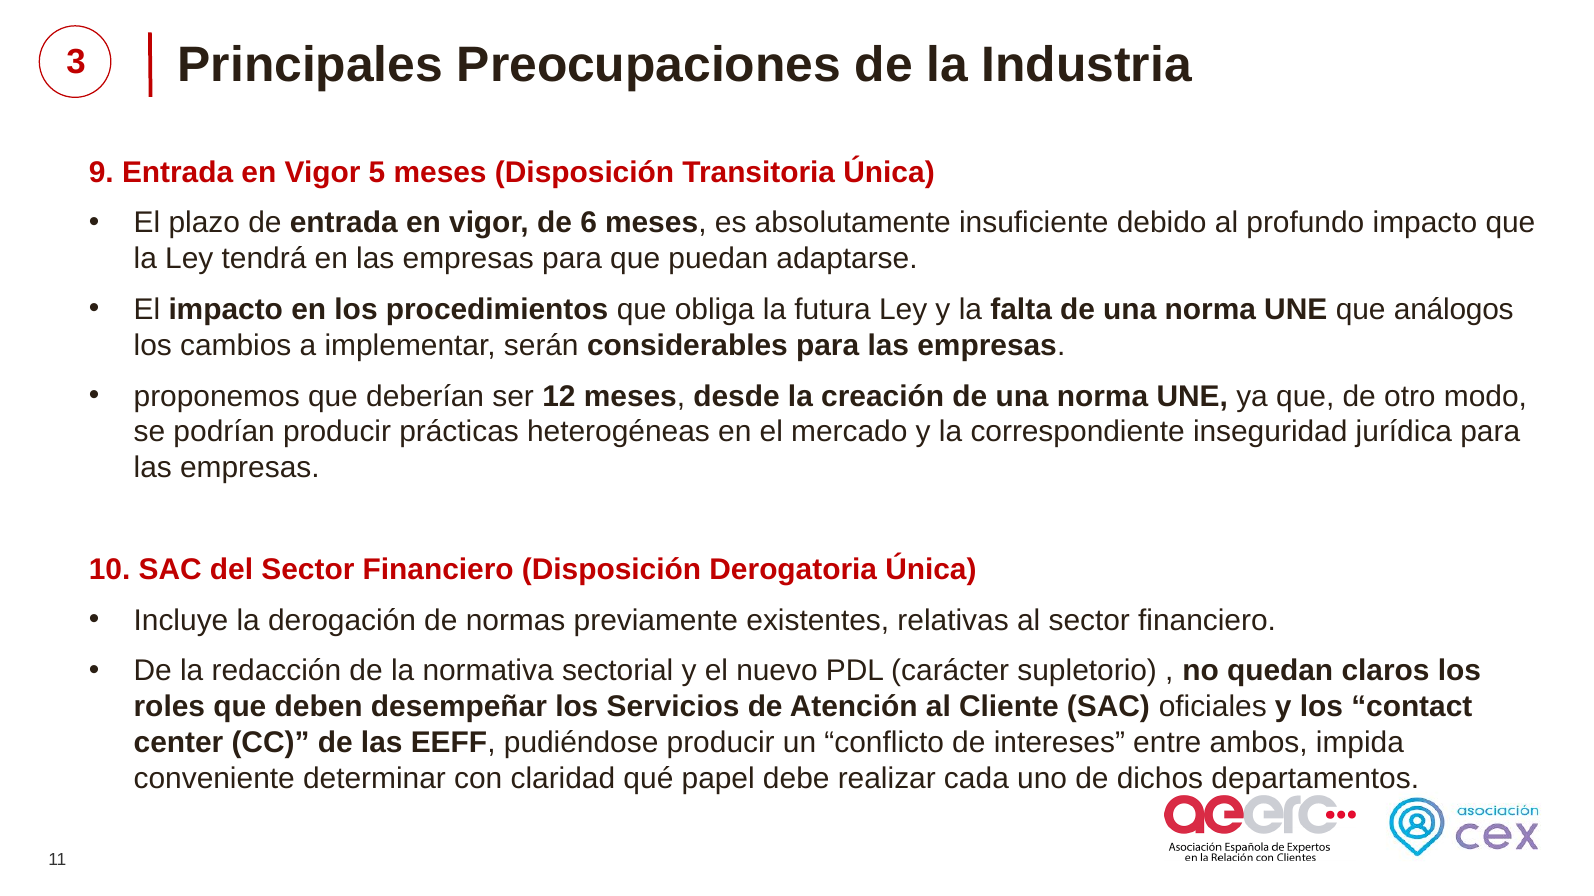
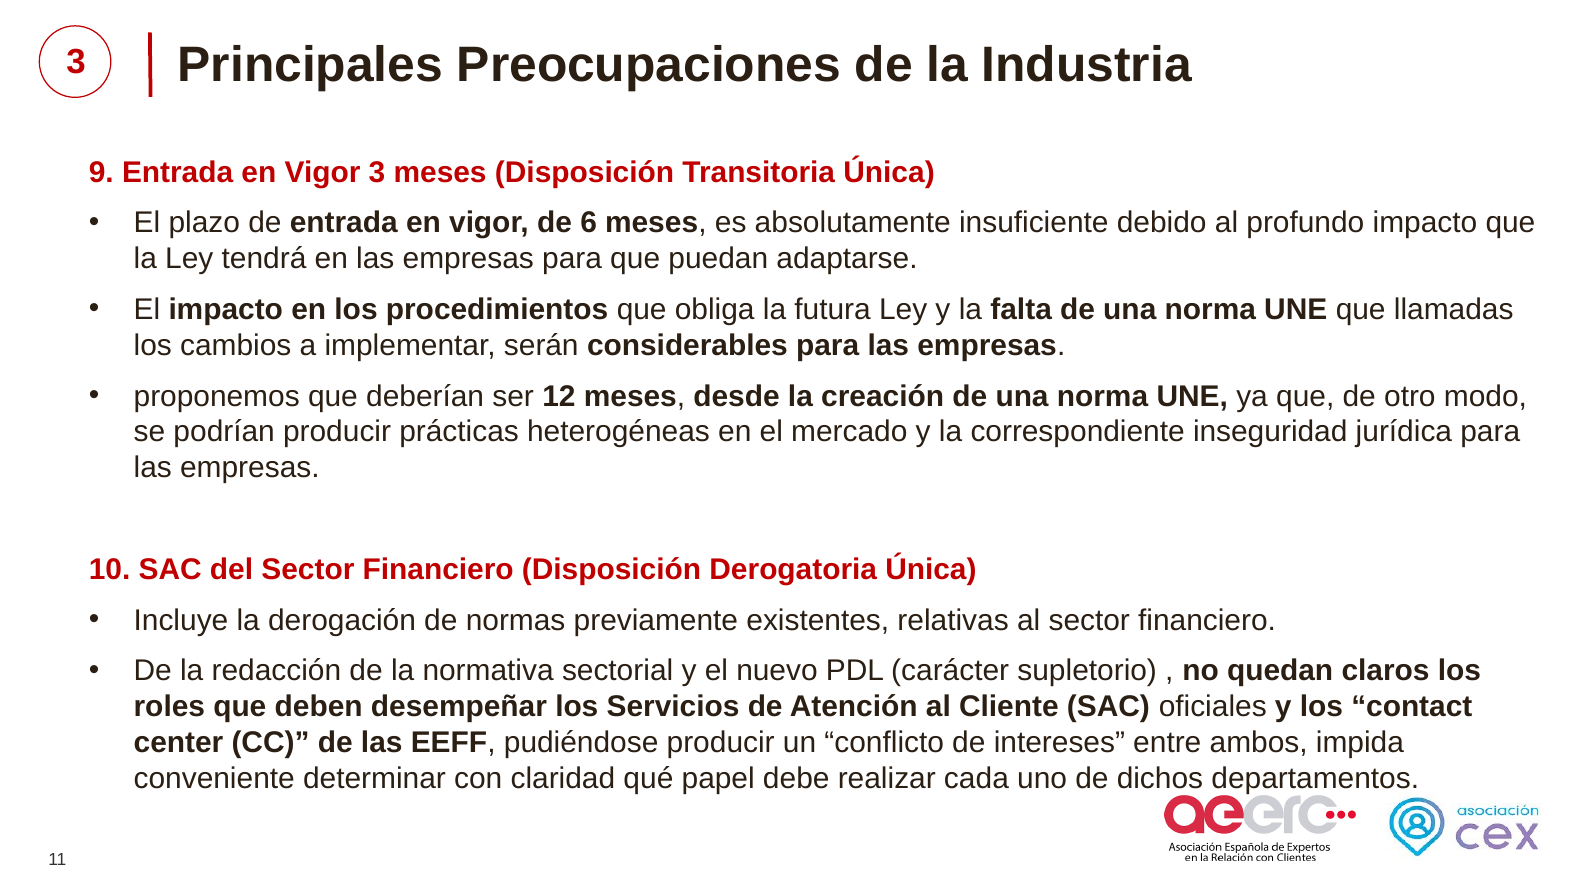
Vigor 5: 5 -> 3
análogos: análogos -> llamadas
